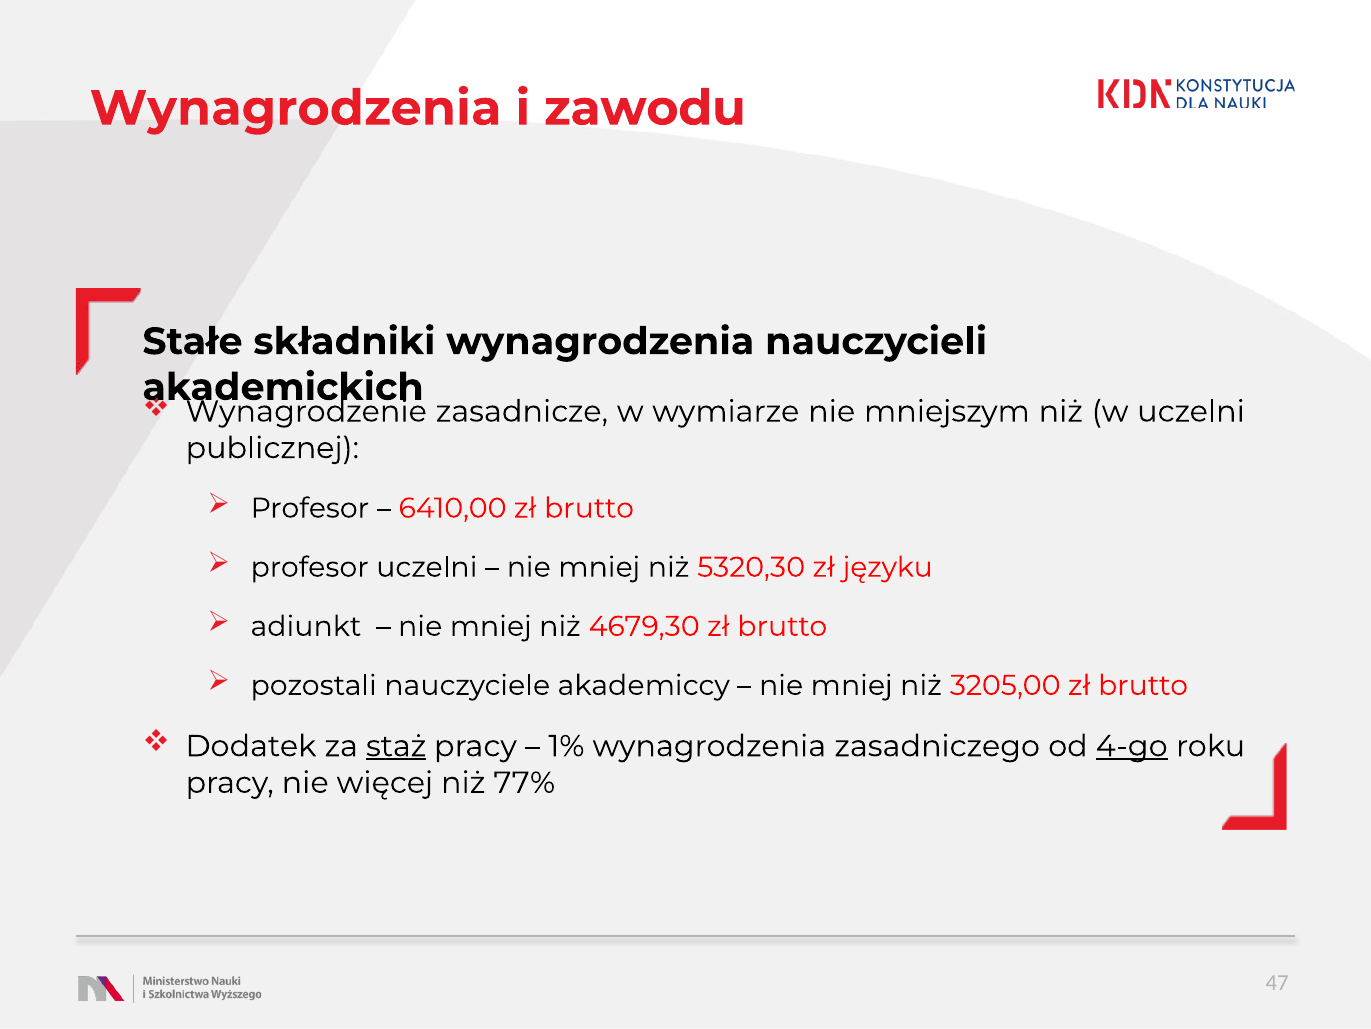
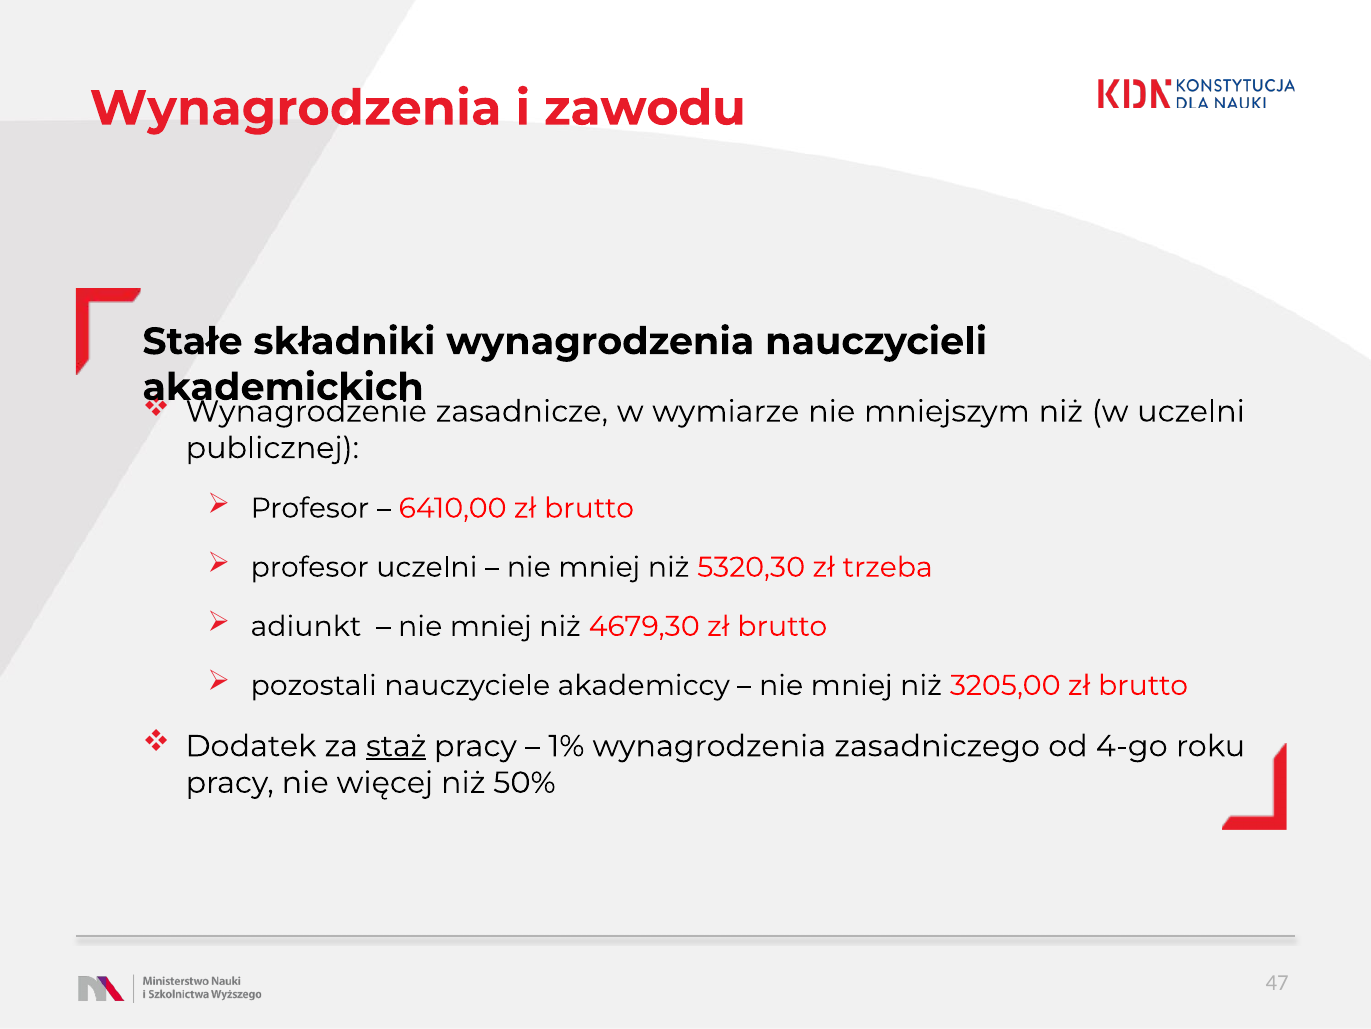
języku: języku -> trzeba
4-go underline: present -> none
77%: 77% -> 50%
